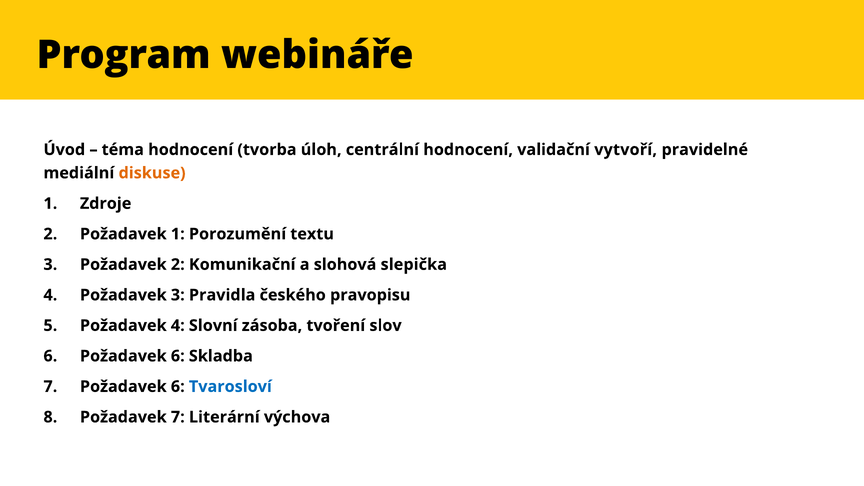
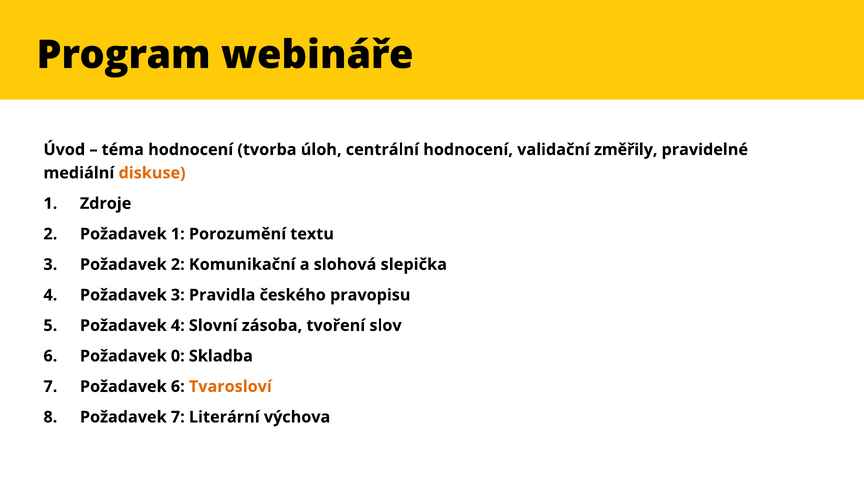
vytvoří: vytvoří -> změřily
6 Požadavek 6: 6 -> 0
Tvarosloví colour: blue -> orange
